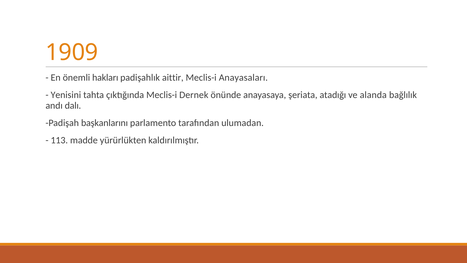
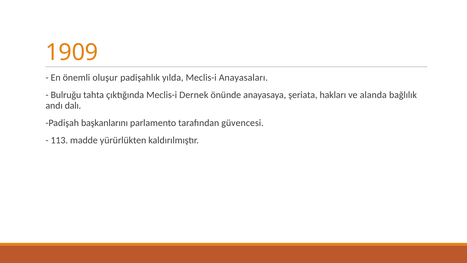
hakları: hakları -> oluşur
aittir: aittir -> yılda
Yenisini: Yenisini -> Bulruğu
atadığı: atadığı -> hakları
ulumadan: ulumadan -> güvencesi
